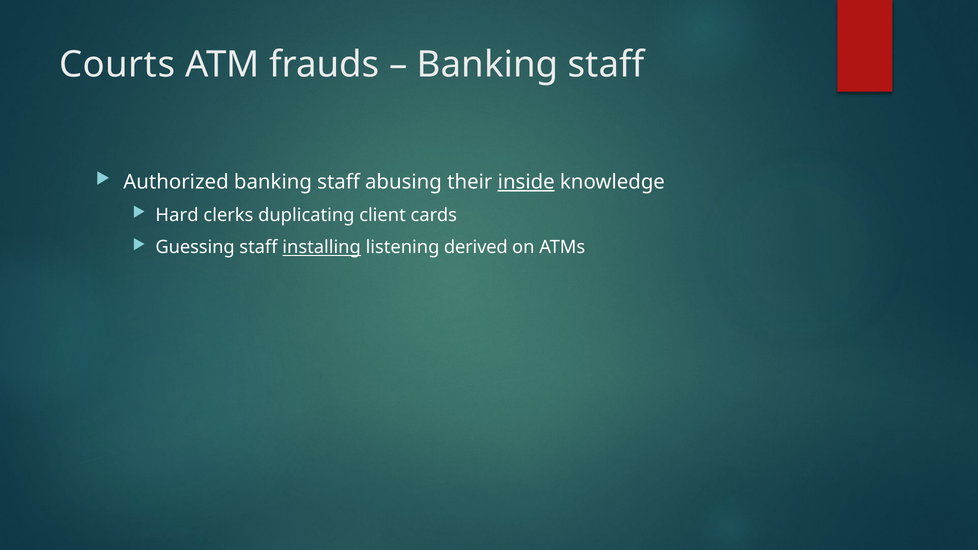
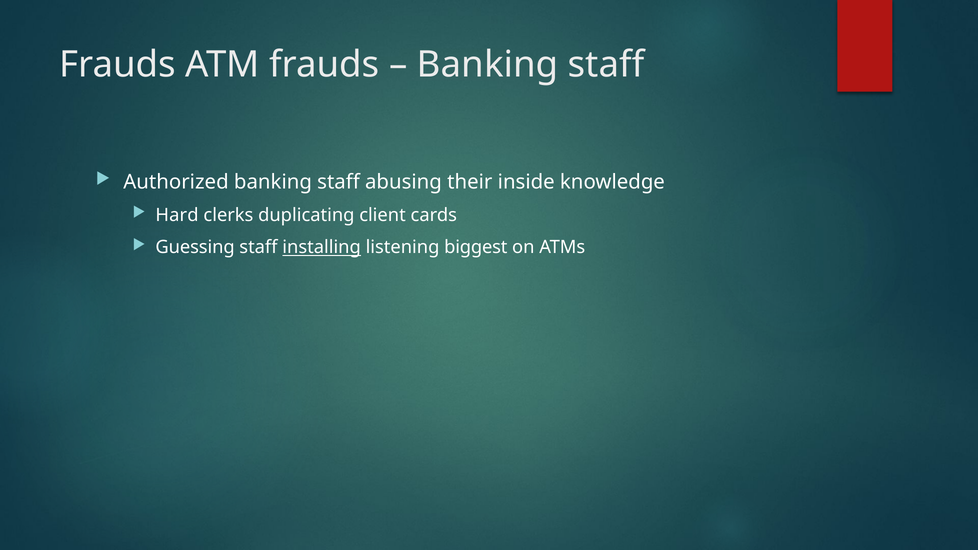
Courts at (117, 65): Courts -> Frauds
inside underline: present -> none
derived: derived -> biggest
